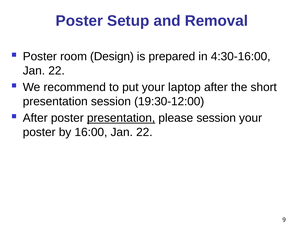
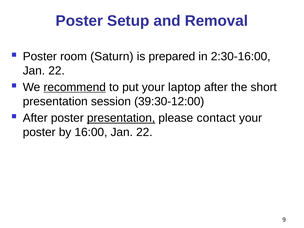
Design: Design -> Saturn
4:30-16:00: 4:30-16:00 -> 2:30-16:00
recommend underline: none -> present
19:30-12:00: 19:30-12:00 -> 39:30-12:00
please session: session -> contact
